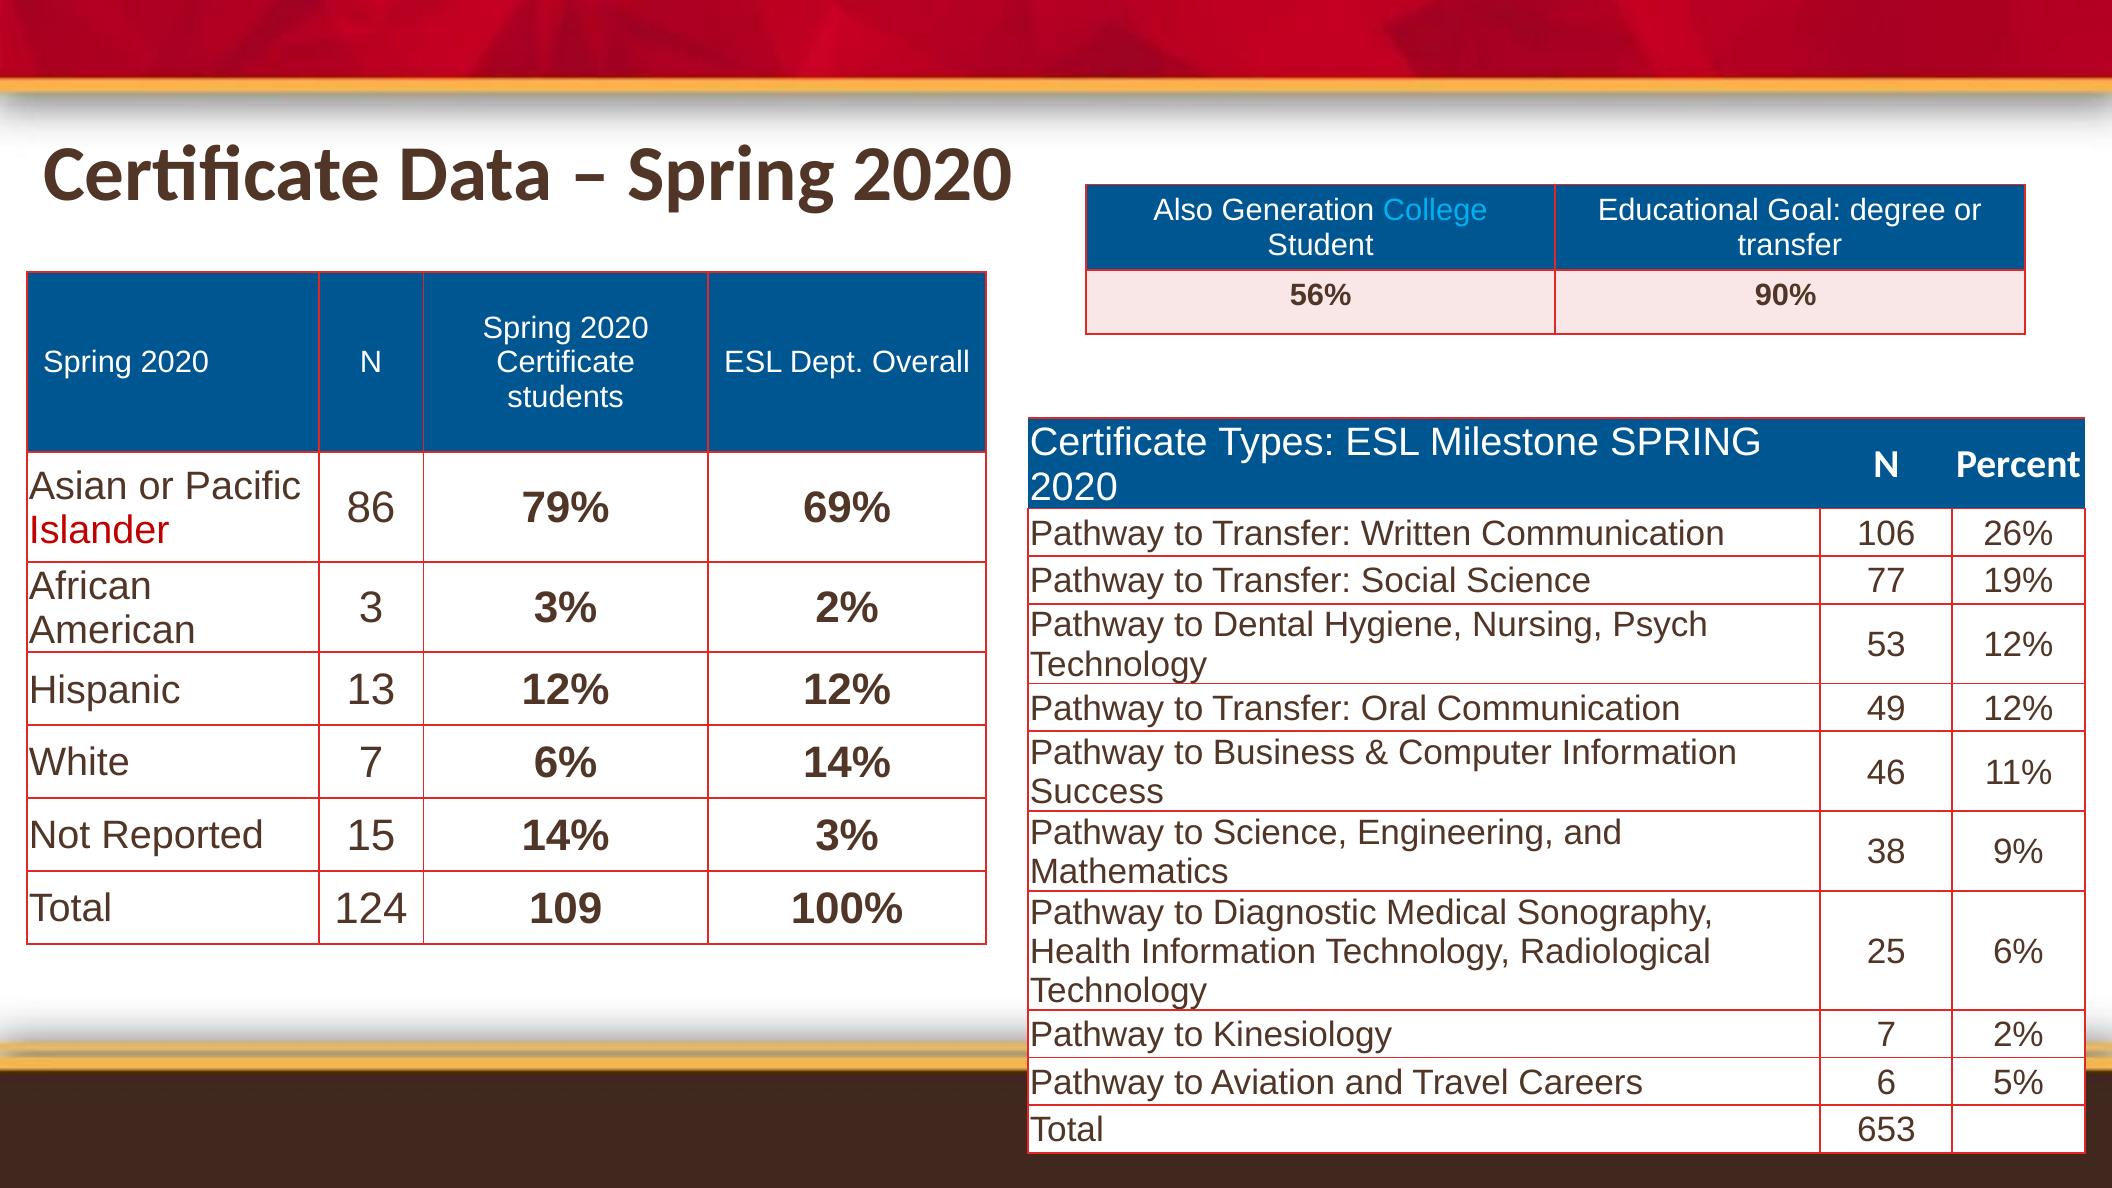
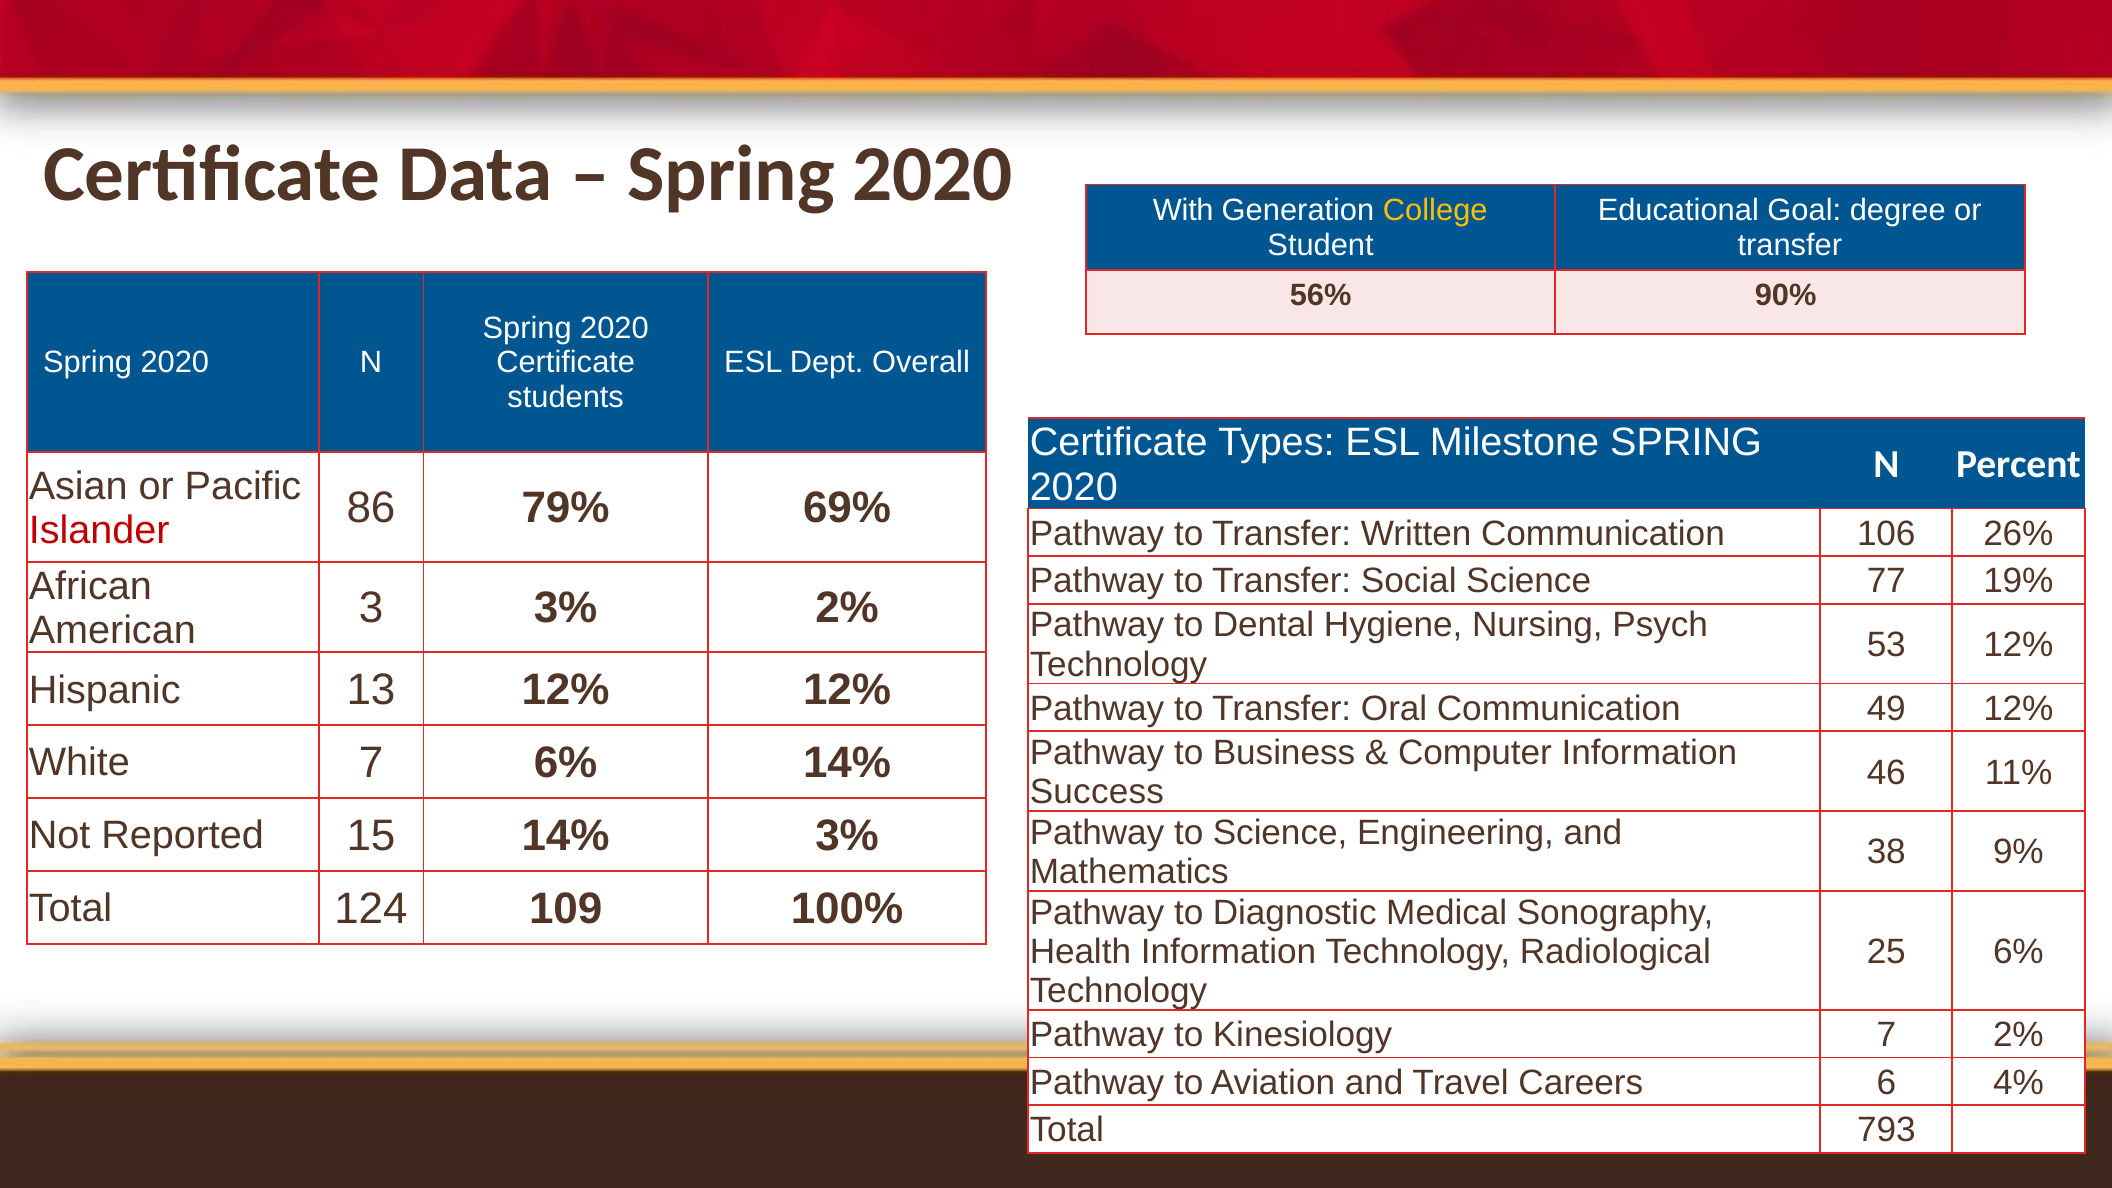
Also: Also -> With
College colour: light blue -> yellow
5%: 5% -> 4%
653: 653 -> 793
